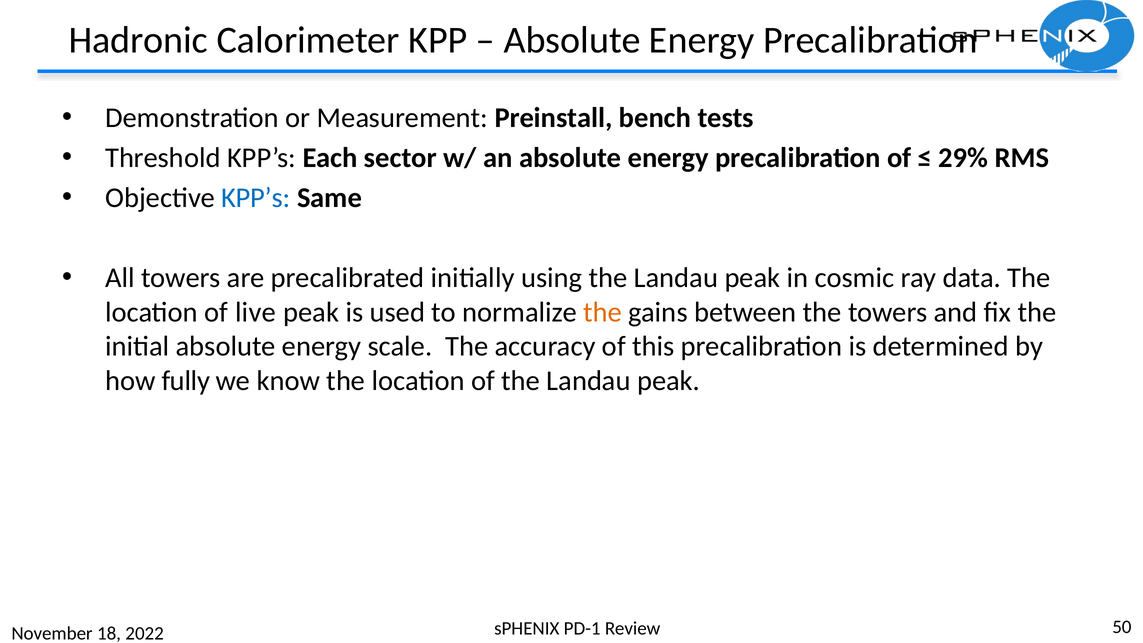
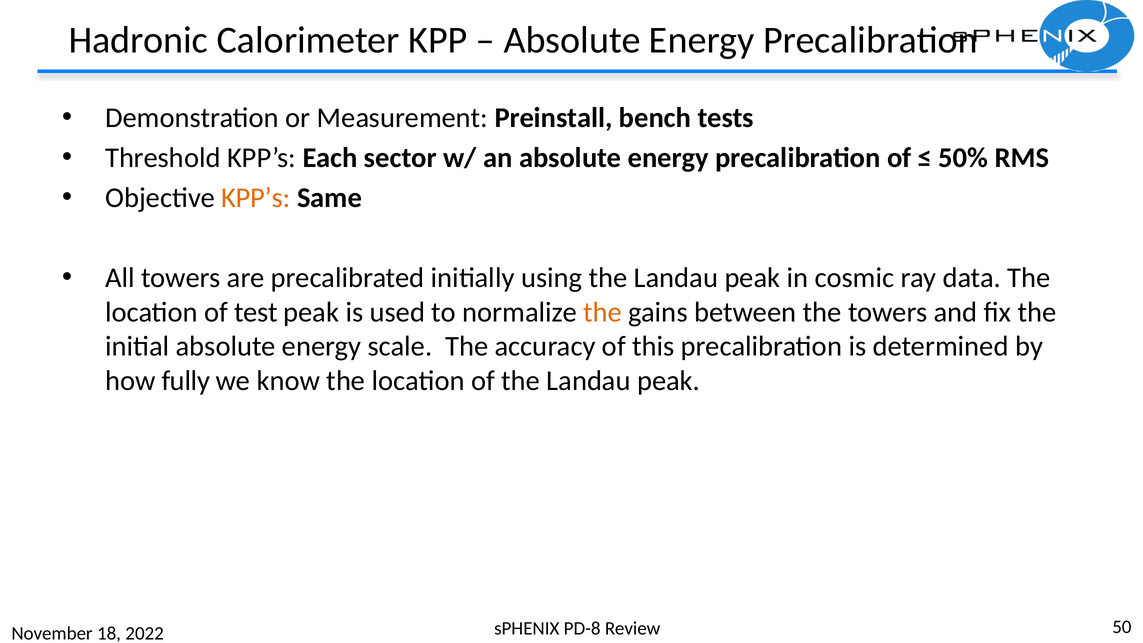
29%: 29% -> 50%
KPP’s at (256, 198) colour: blue -> orange
live: live -> test
PD-1: PD-1 -> PD-8
